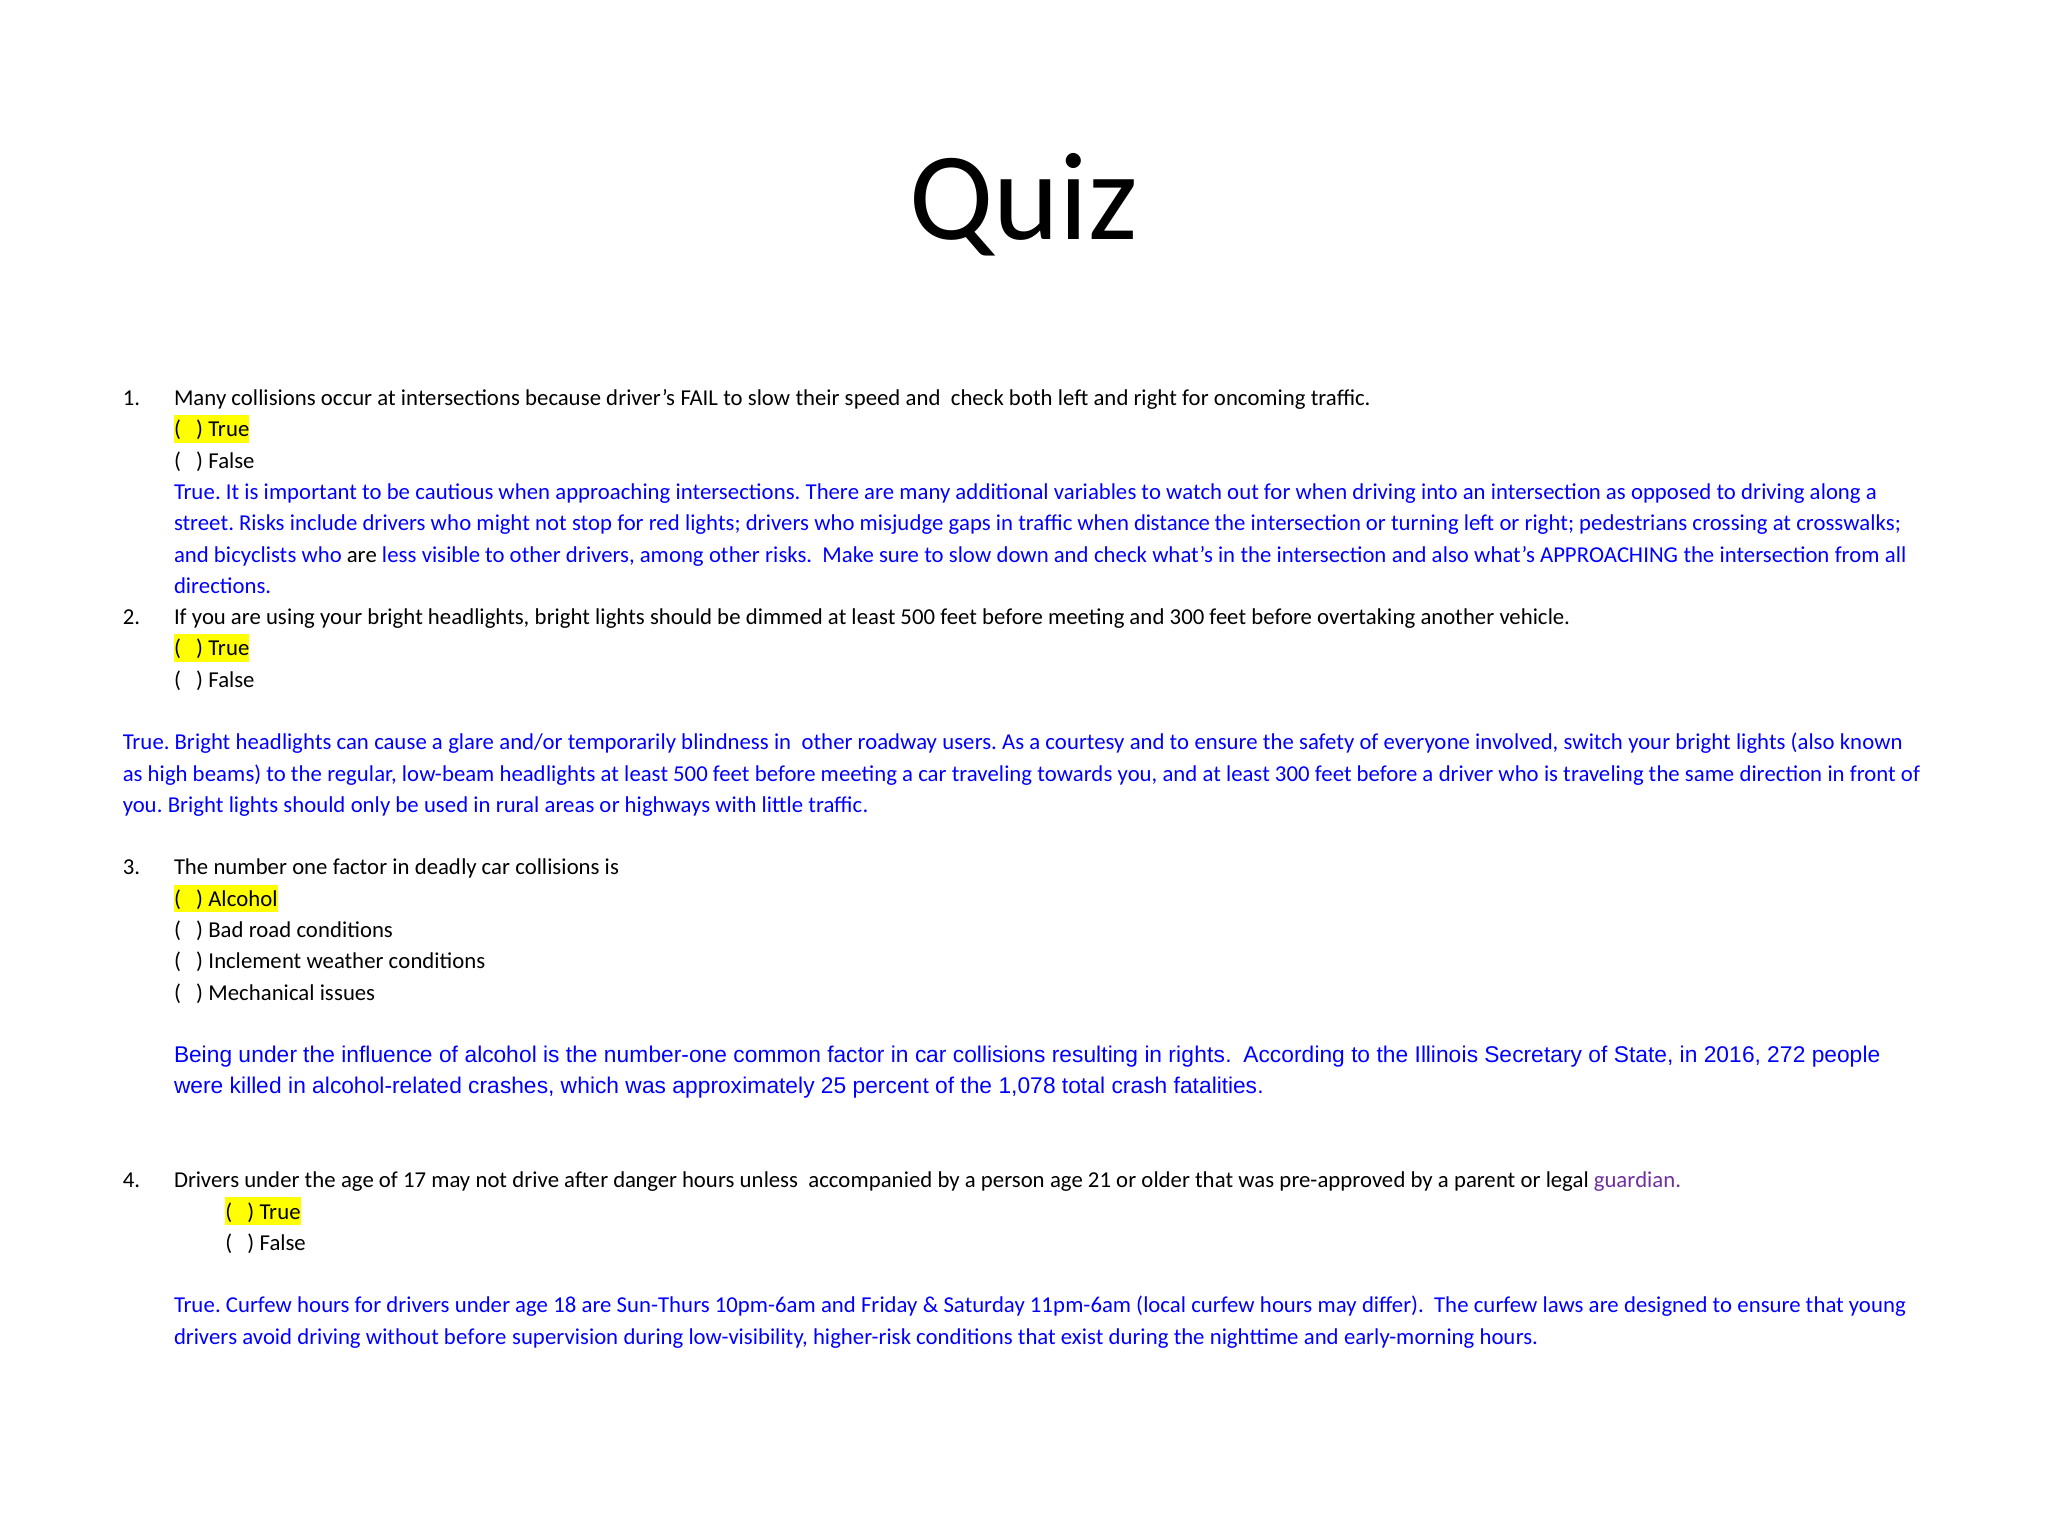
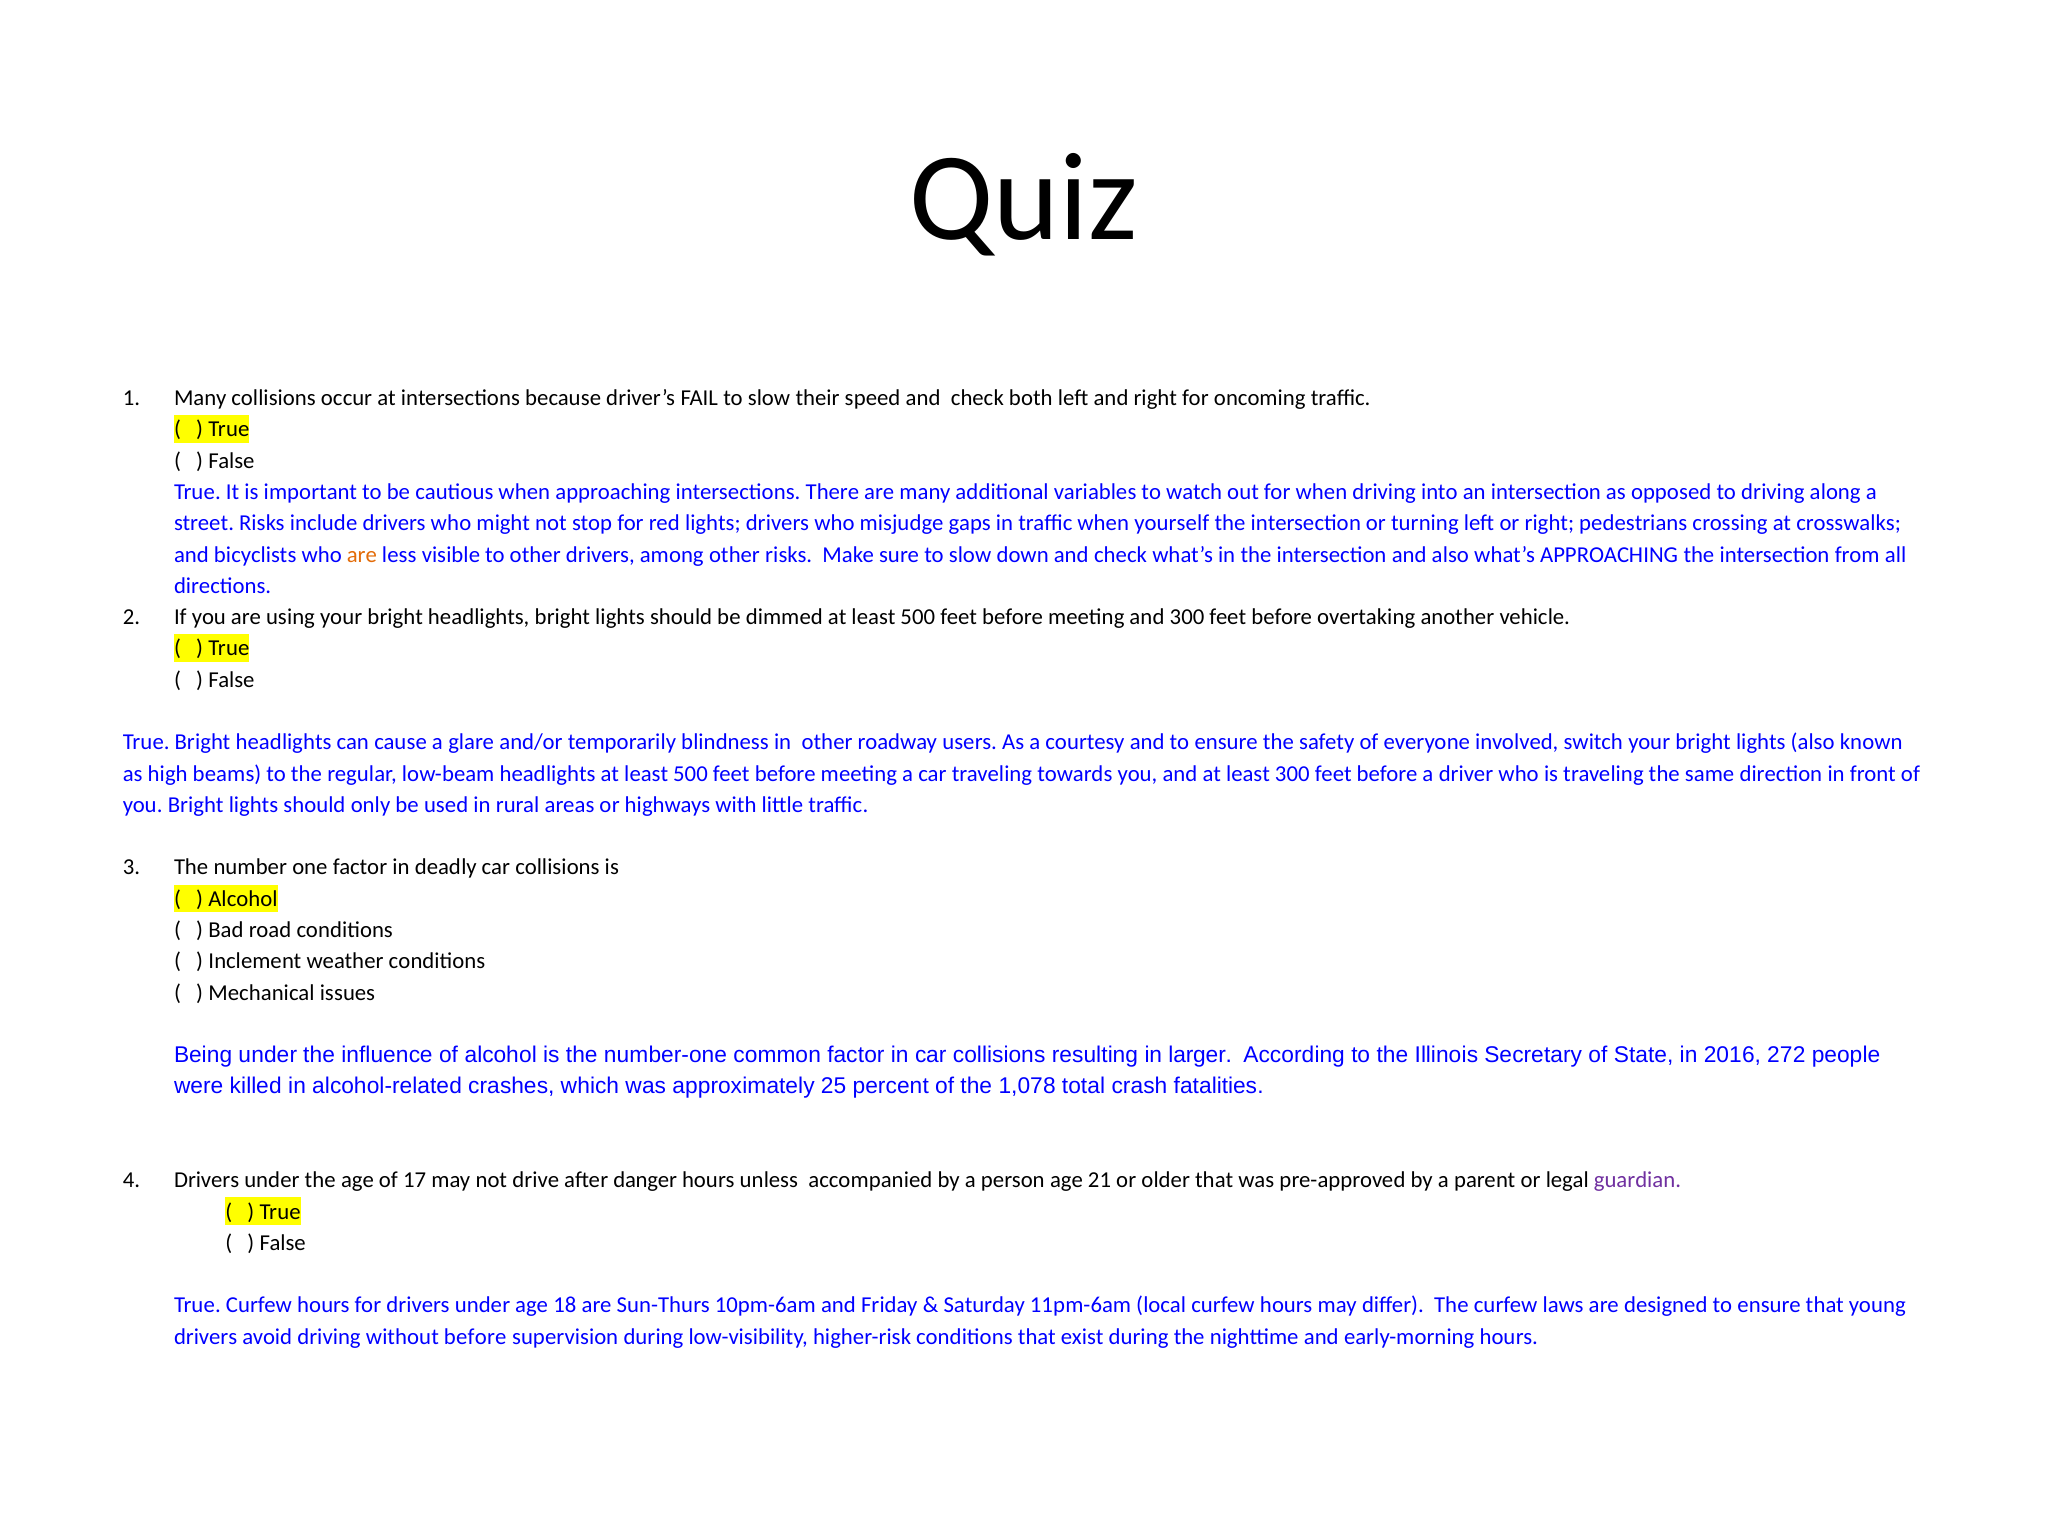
distance: distance -> yourself
are at (362, 555) colour: black -> orange
rights: rights -> larger
